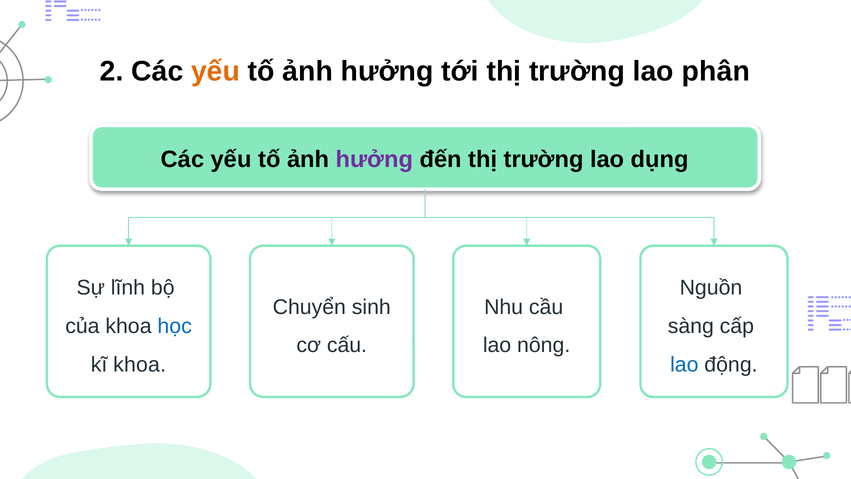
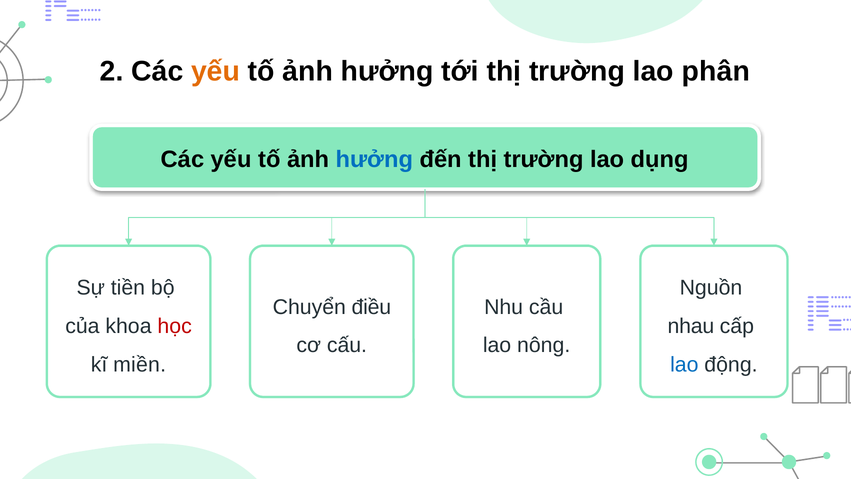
hưởng at (374, 159) colour: purple -> blue
lĩnh: lĩnh -> tiền
sinh: sinh -> điều
học colour: blue -> red
sàng: sàng -> nhau
kĩ khoa: khoa -> miền
